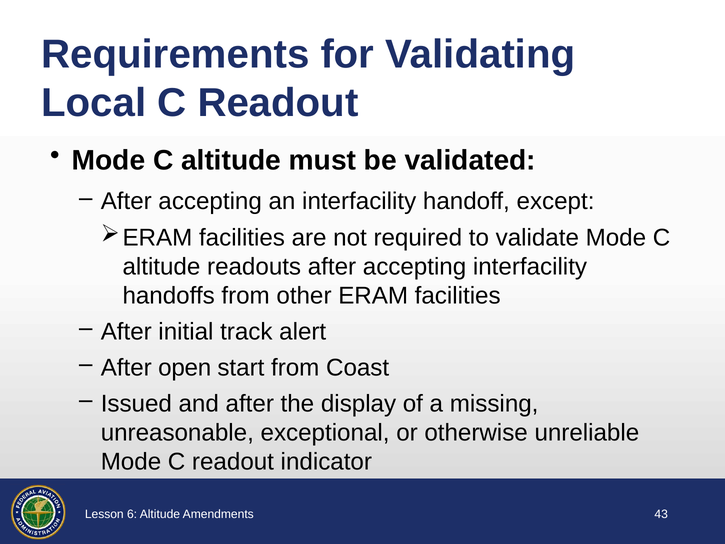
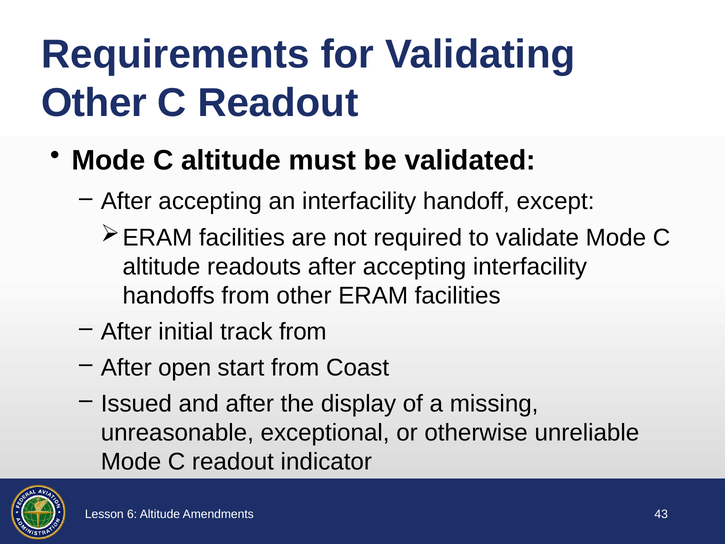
Local at (94, 103): Local -> Other
track alert: alert -> from
